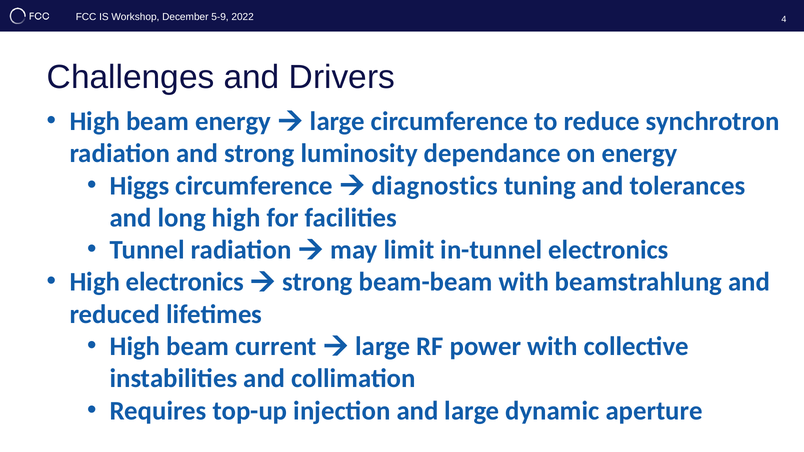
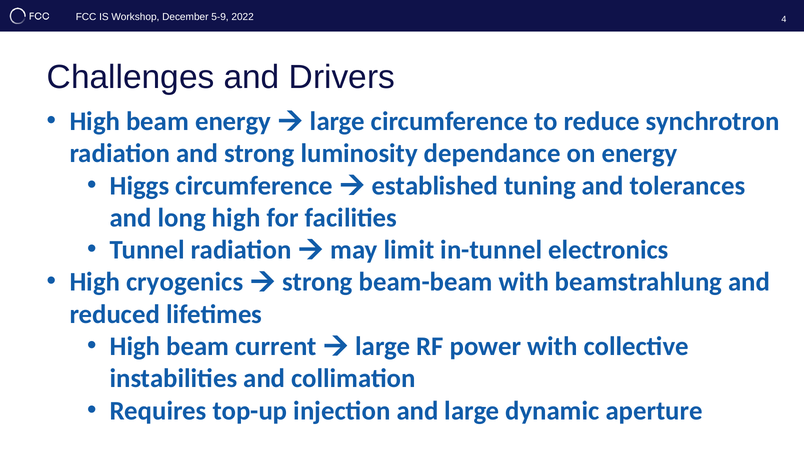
diagnostics: diagnostics -> established
High electronics: electronics -> cryogenics
